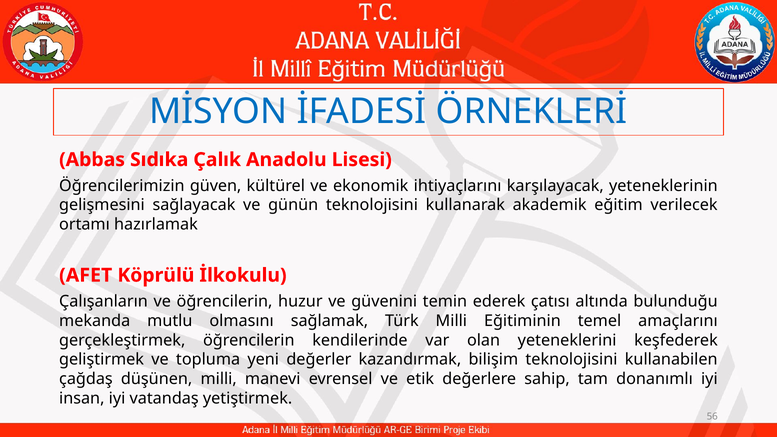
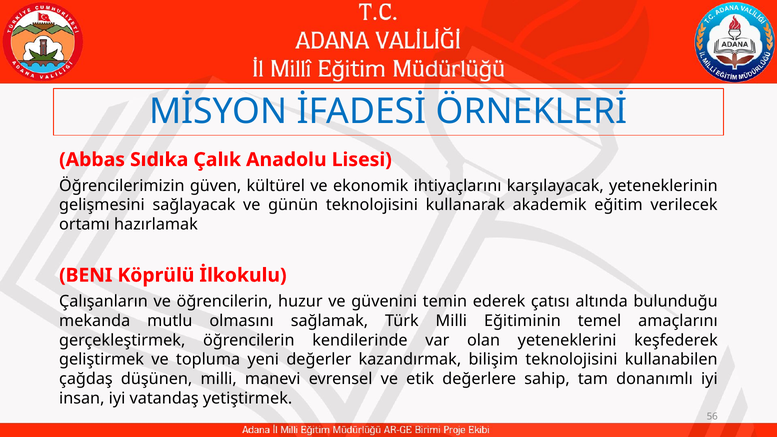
AFET: AFET -> BENI
